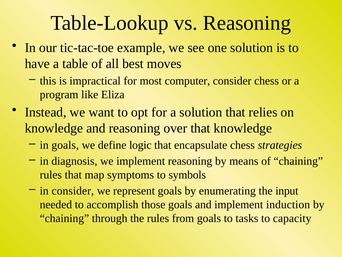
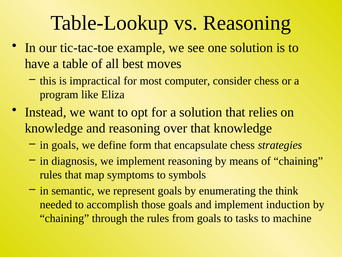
logic: logic -> form
in consider: consider -> semantic
input: input -> think
capacity: capacity -> machine
